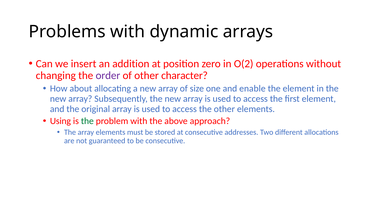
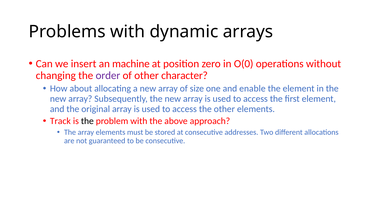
addition: addition -> machine
O(2: O(2 -> O(0
Using: Using -> Track
the at (87, 121) colour: green -> black
